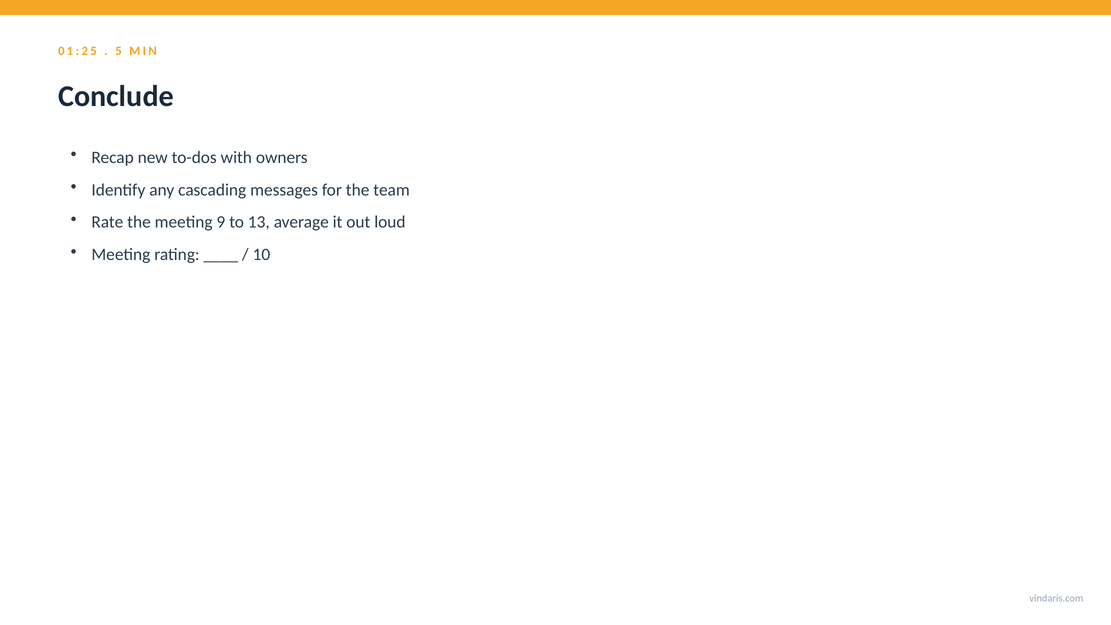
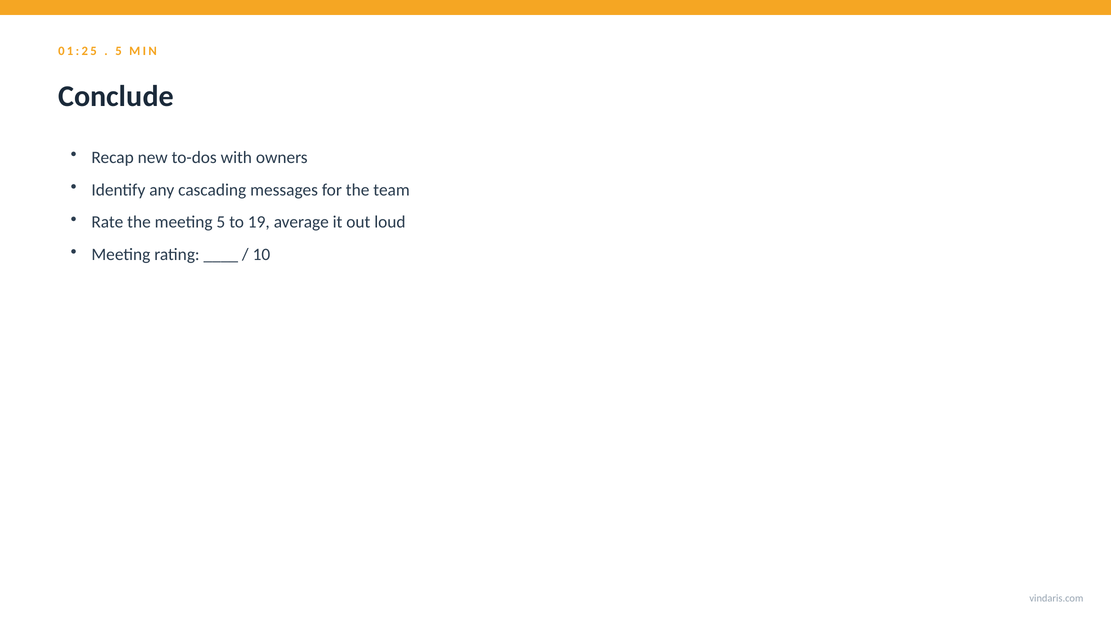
meeting 9: 9 -> 5
13: 13 -> 19
